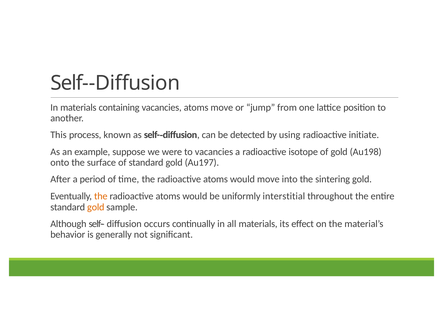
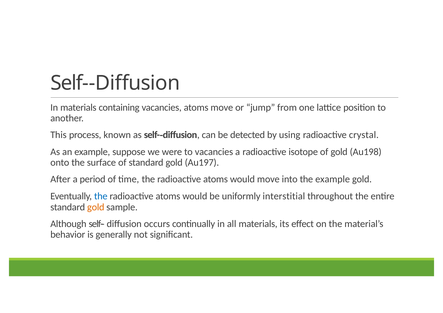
initiate: initiate -> crystal
the sintering: sintering -> example
the at (101, 196) colour: orange -> blue
